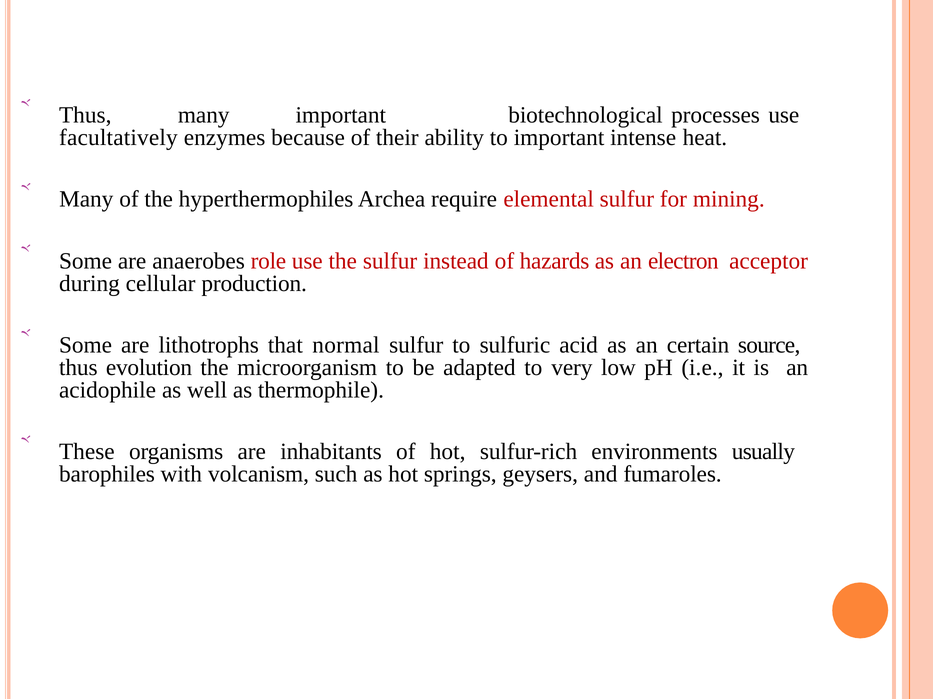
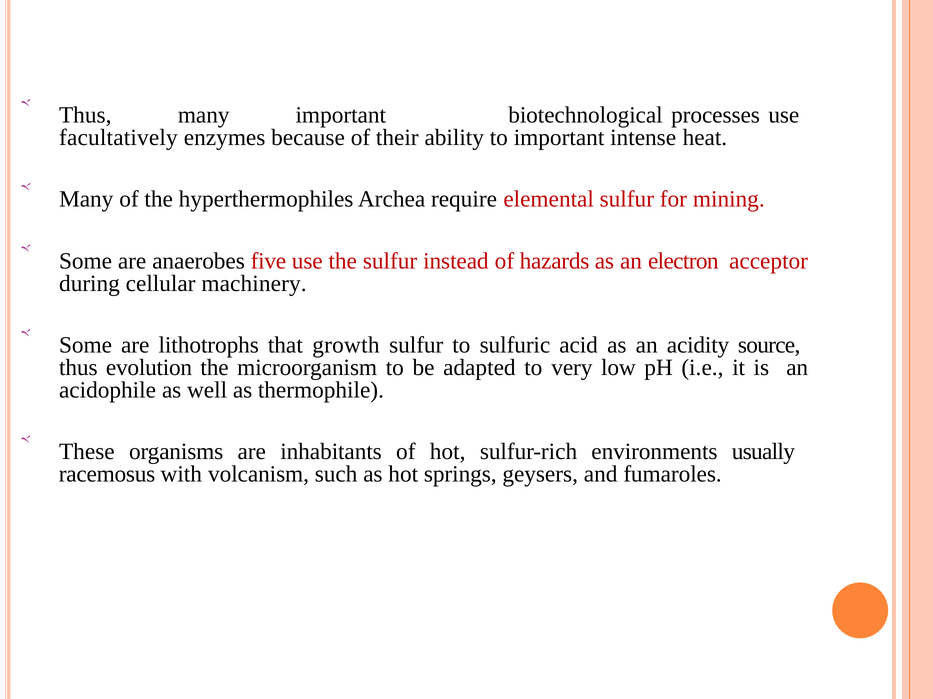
role: role -> five
production: production -> machinery
normal: normal -> growth
certain: certain -> acidity
barophiles: barophiles -> racemosus
